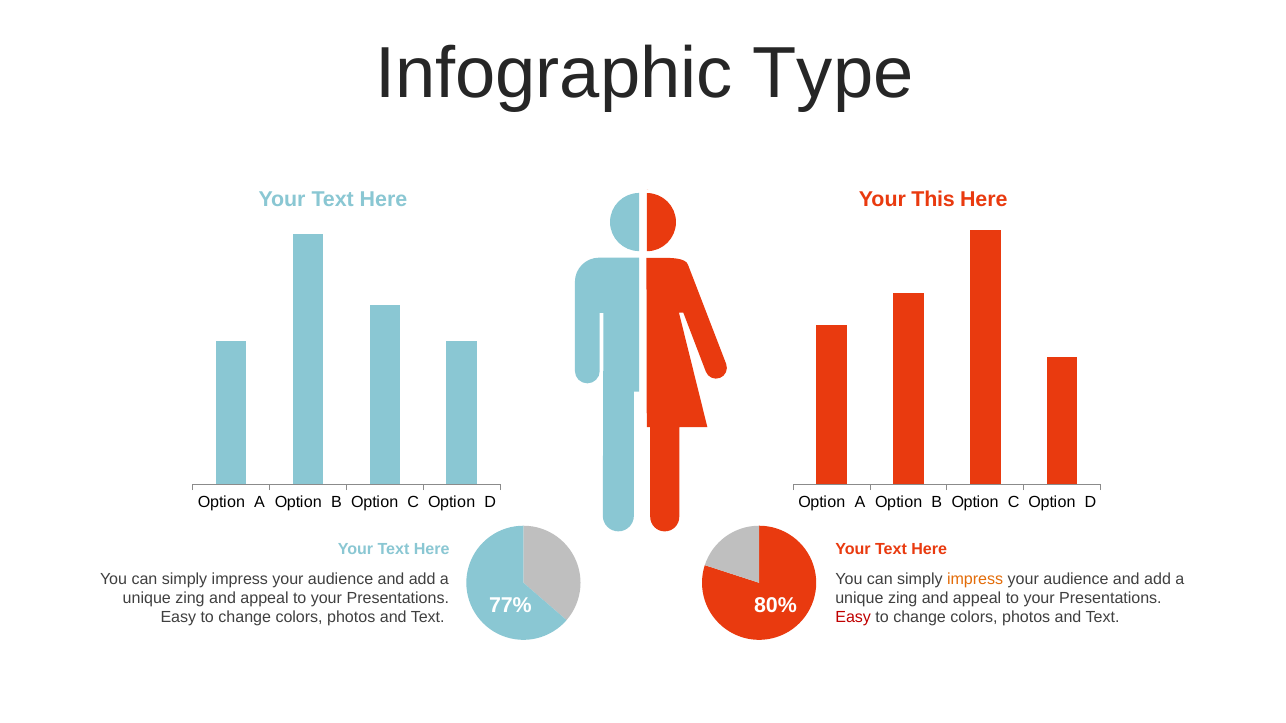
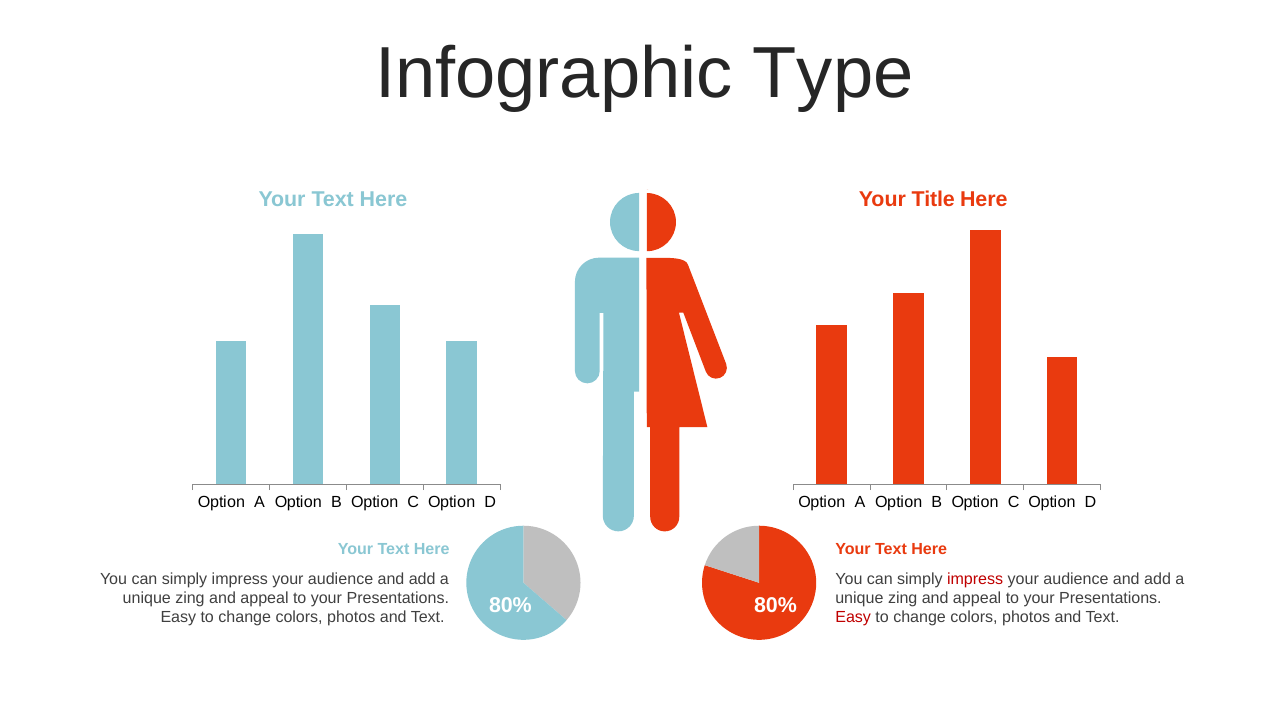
This: This -> Title
impress at (975, 579) colour: orange -> red
77% at (510, 606): 77% -> 80%
